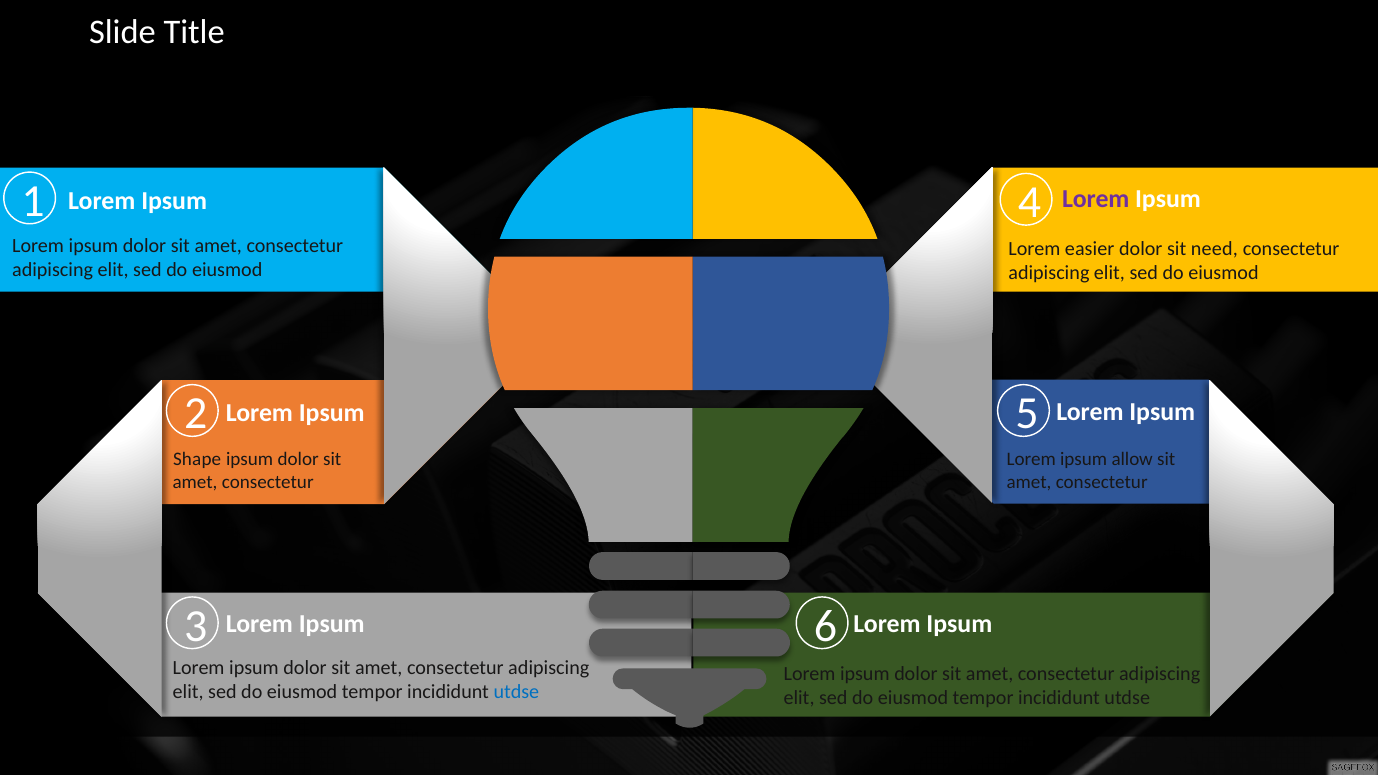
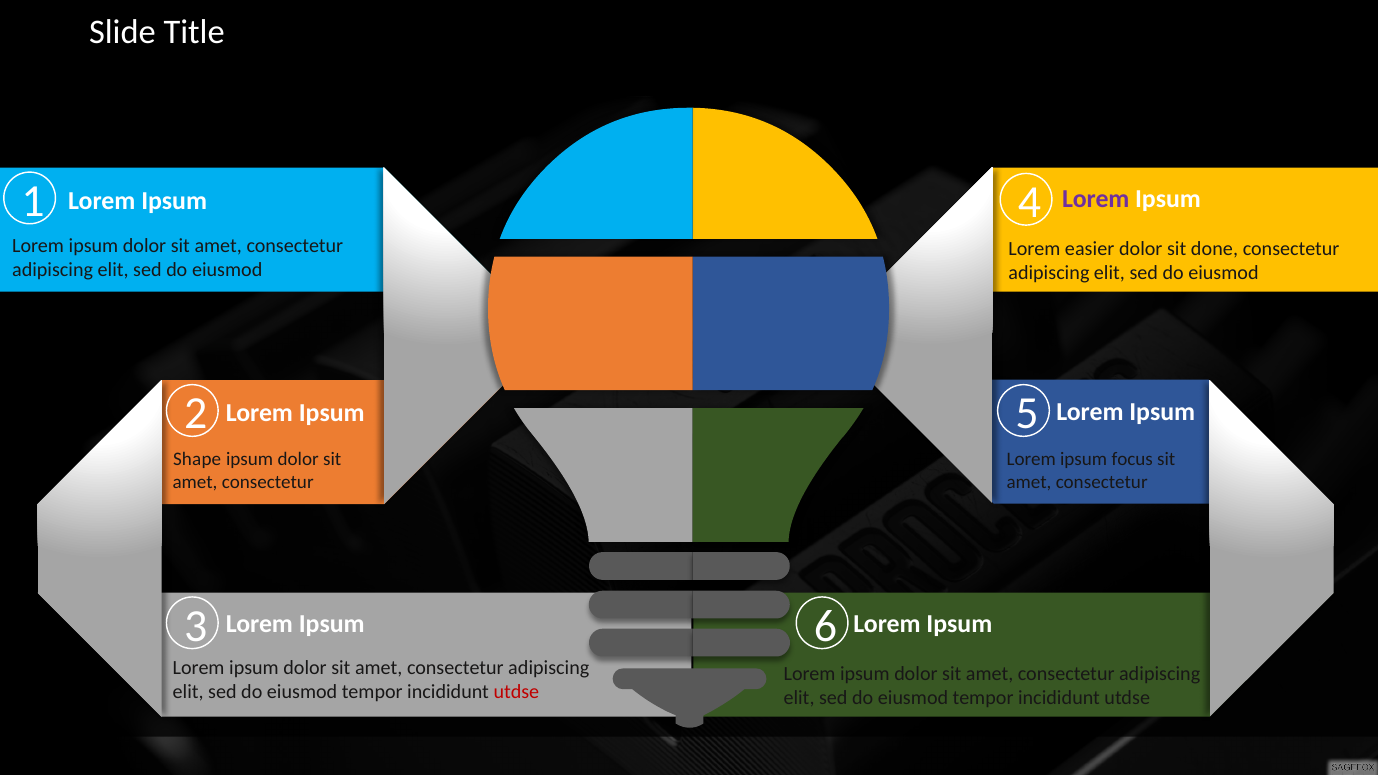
need: need -> done
allow: allow -> focus
utdse at (516, 692) colour: blue -> red
